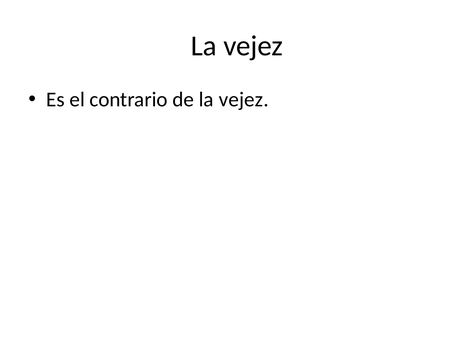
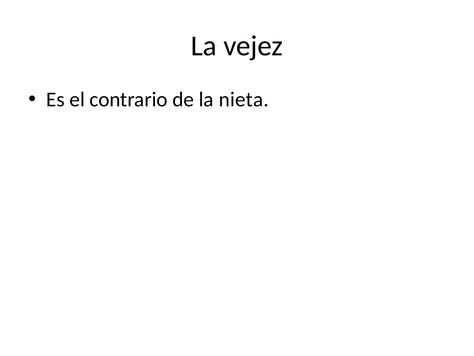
de la vejez: vejez -> nieta
